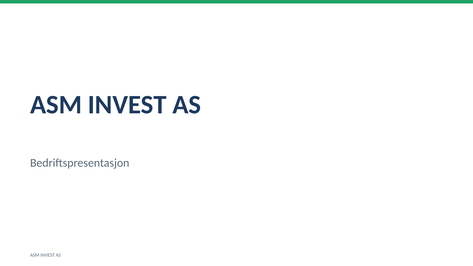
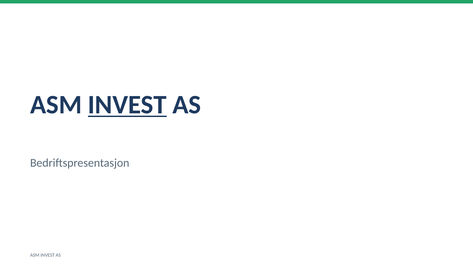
INVEST at (127, 105) underline: none -> present
